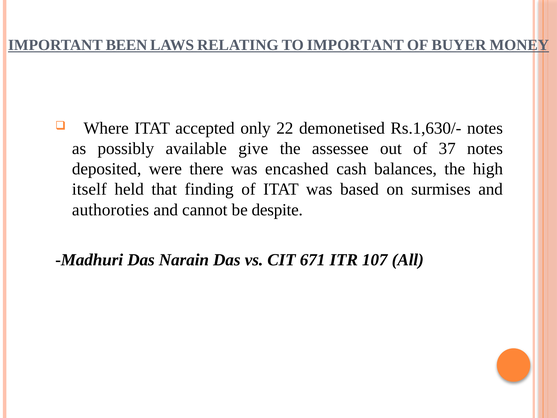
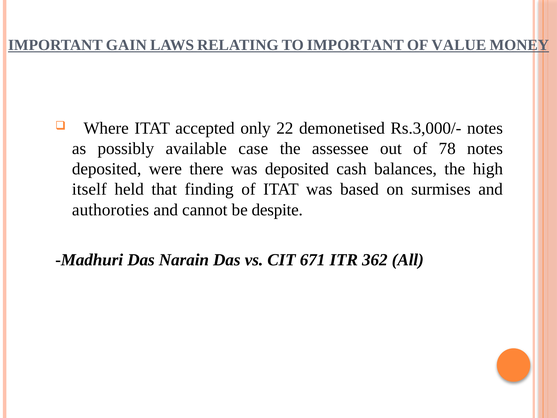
BEEN: BEEN -> GAIN
BUYER: BUYER -> VALUE
Rs.1,630/-: Rs.1,630/- -> Rs.3,000/-
give: give -> case
37: 37 -> 78
was encashed: encashed -> deposited
107: 107 -> 362
